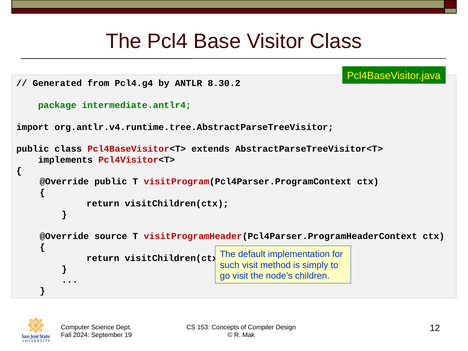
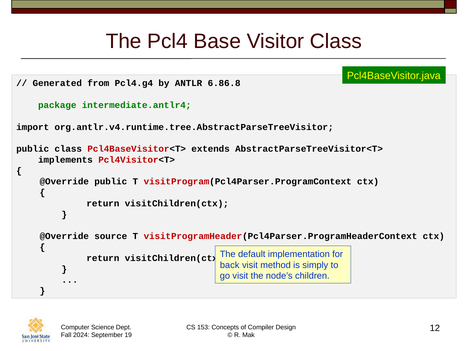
8.30.2: 8.30.2 -> 6.86.8
such: such -> back
